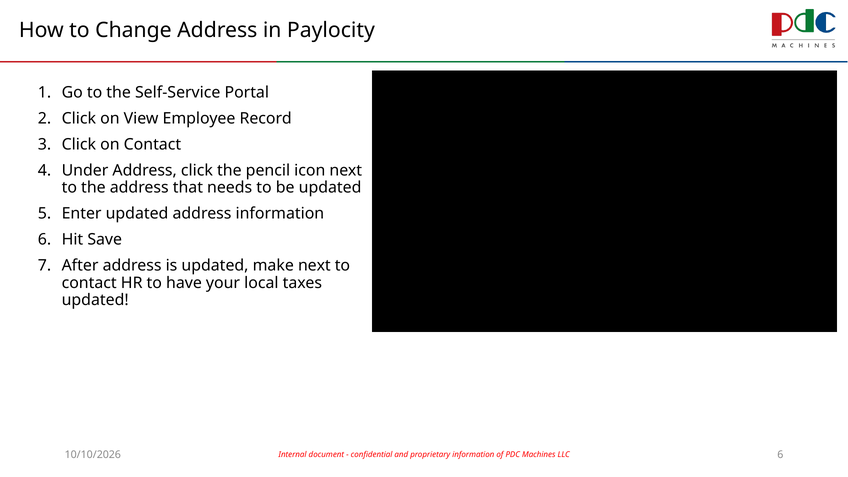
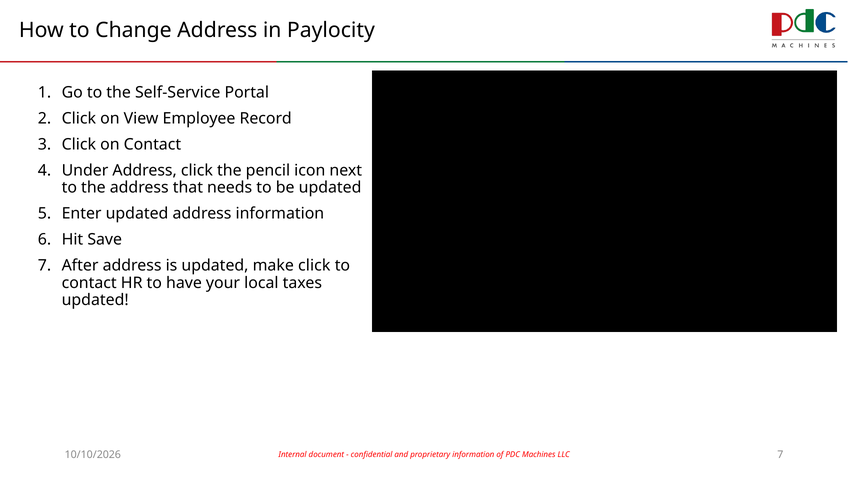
make next: next -> click
LLC 6: 6 -> 7
